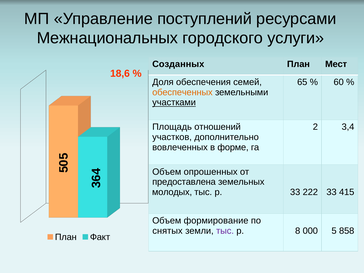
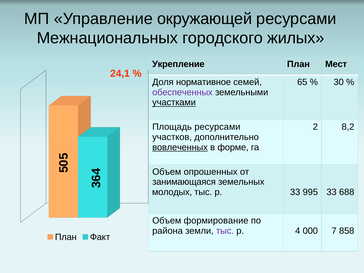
поступлений: поступлений -> окружающей
услуги: услуги -> жилых
Созданных: Созданных -> Укрепление
18,6: 18,6 -> 24,1
обеспечения: обеспечения -> нормативное
60: 60 -> 30
обеспеченных colour: orange -> purple
Площадь отношений: отношений -> ресурсами
3,4: 3,4 -> 8,2
вовлеченных underline: none -> present
предоставлена: предоставлена -> занимающаяся
222: 222 -> 995
415: 415 -> 688
снятых: снятых -> района
р 8: 8 -> 4
000 5: 5 -> 7
